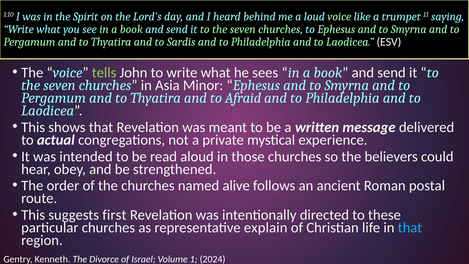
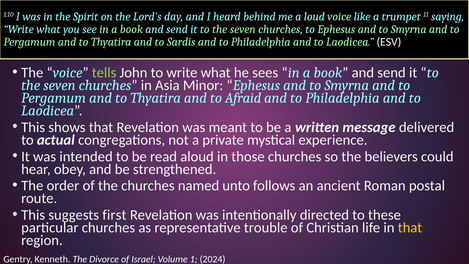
alive: alive -> unto
explain: explain -> trouble
that at (410, 228) colour: light blue -> yellow
